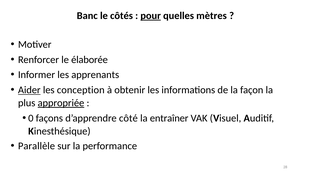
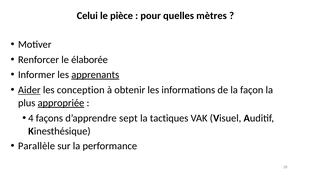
Banc: Banc -> Celui
côtés: côtés -> pièce
pour underline: present -> none
apprenants underline: none -> present
0: 0 -> 4
côté: côté -> sept
entraîner: entraîner -> tactiques
